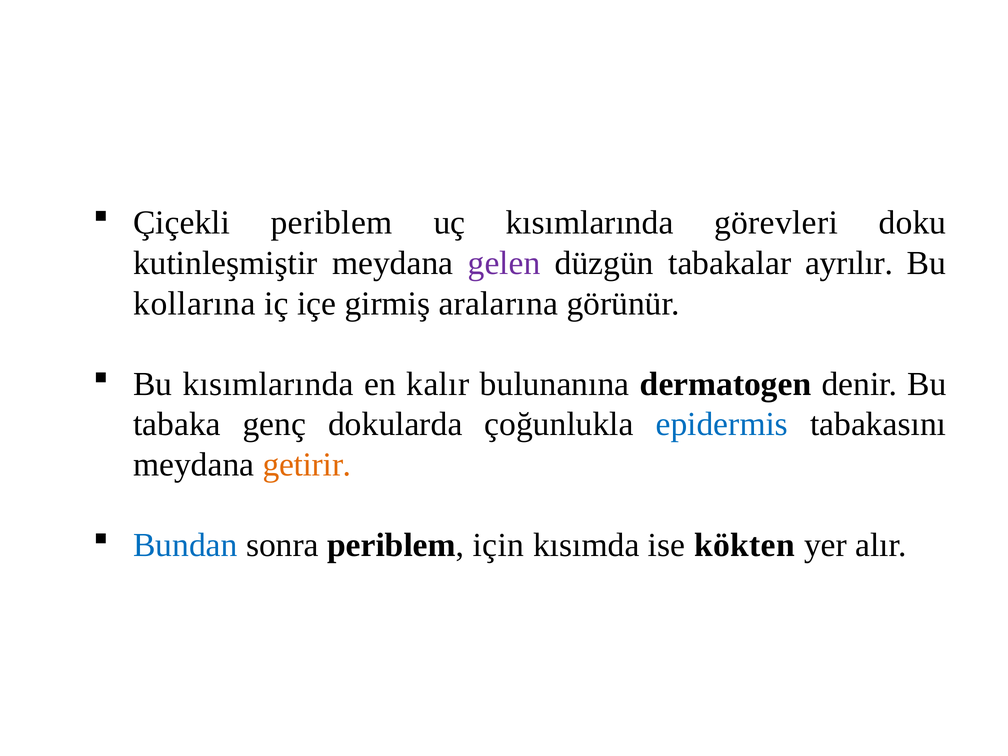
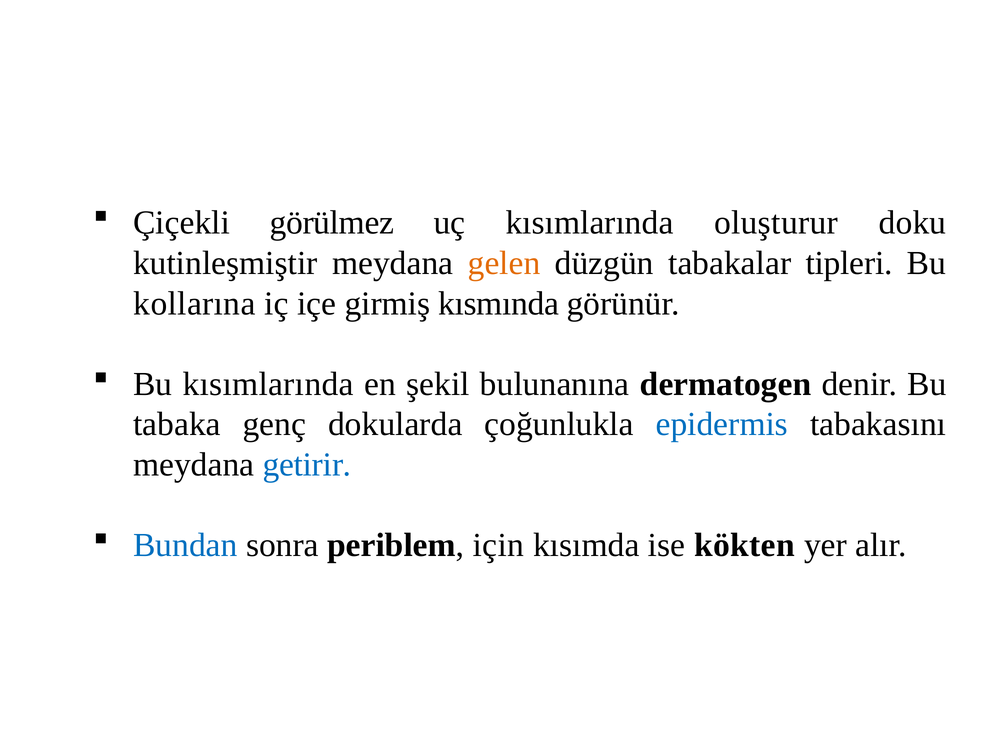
Çiçekli periblem: periblem -> görülmez
görevleri: görevleri -> oluşturur
gelen colour: purple -> orange
ayrılır: ayrılır -> tipleri
aralarına: aralarına -> kısmında
kalır: kalır -> şekil
getirir colour: orange -> blue
